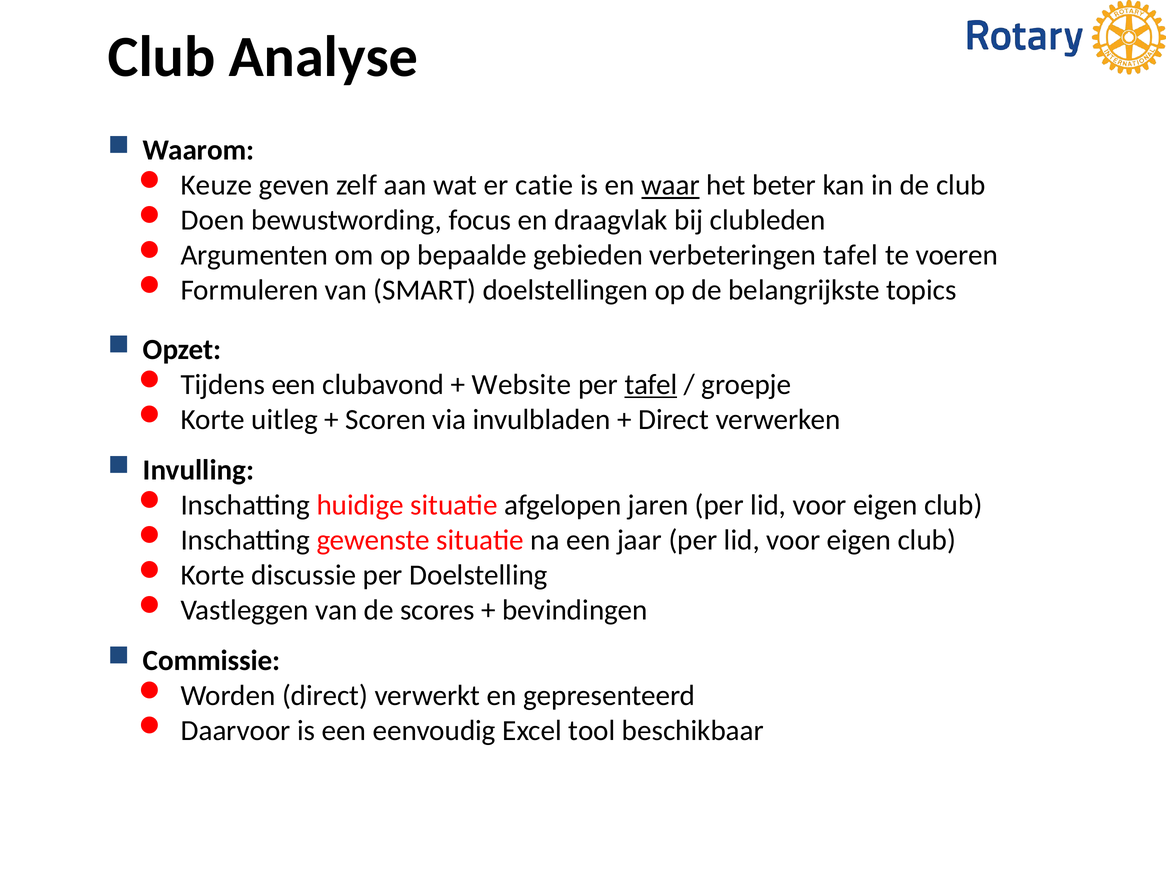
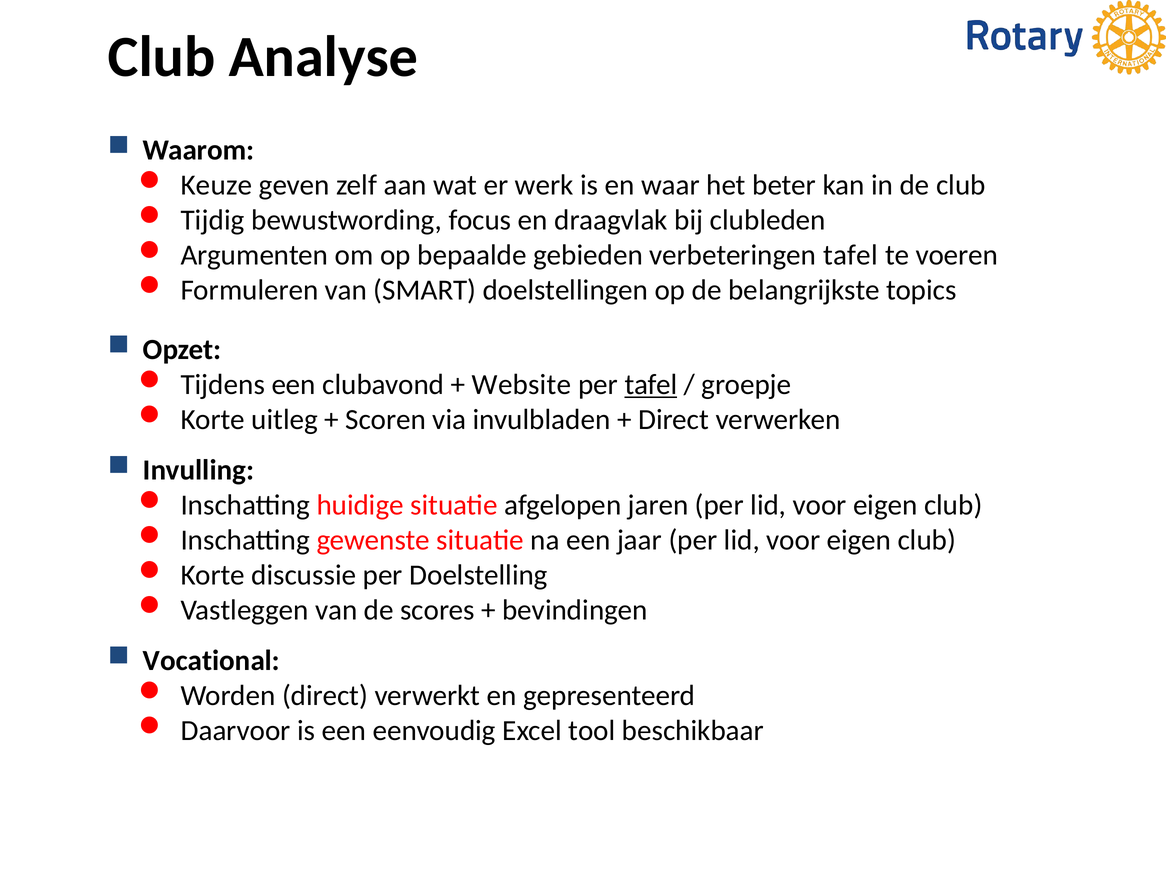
catie: catie -> werk
waar underline: present -> none
Doen: Doen -> Tijdig
Commissie: Commissie -> Vocational
